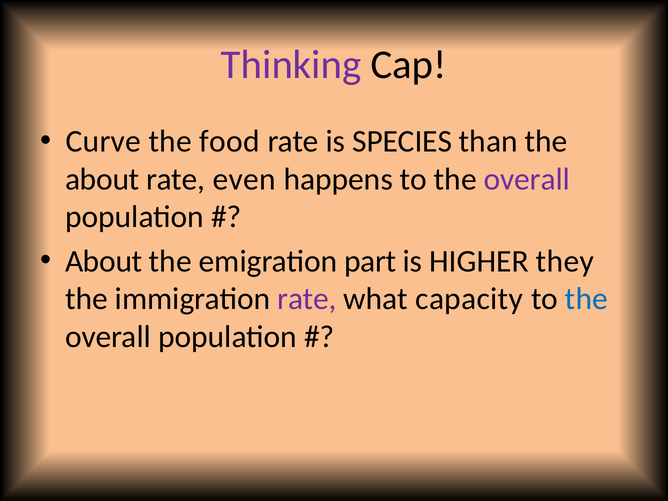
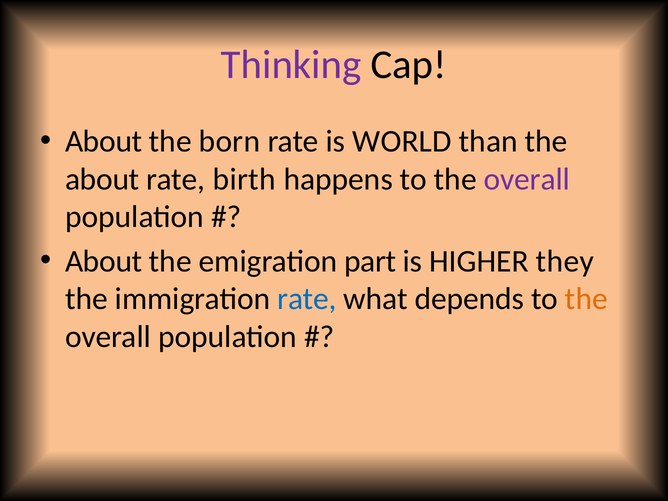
Curve at (103, 141): Curve -> About
food: food -> born
SPECIES: SPECIES -> WORLD
even: even -> birth
rate at (307, 299) colour: purple -> blue
capacity: capacity -> depends
the at (586, 299) colour: blue -> orange
